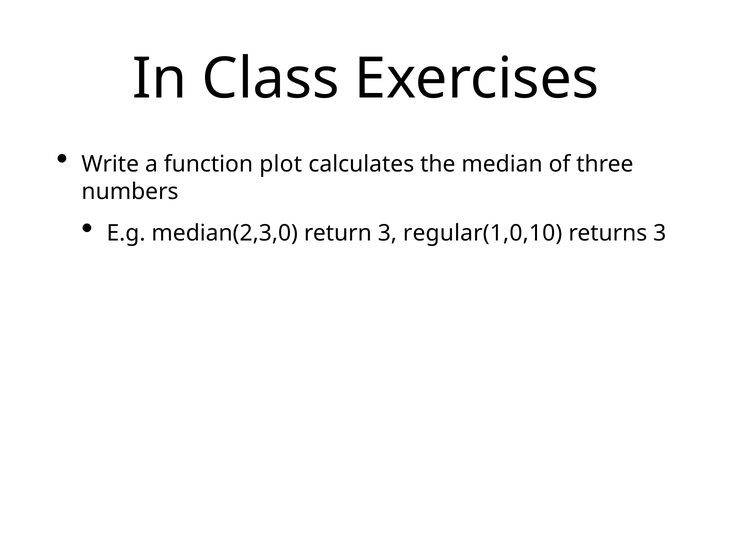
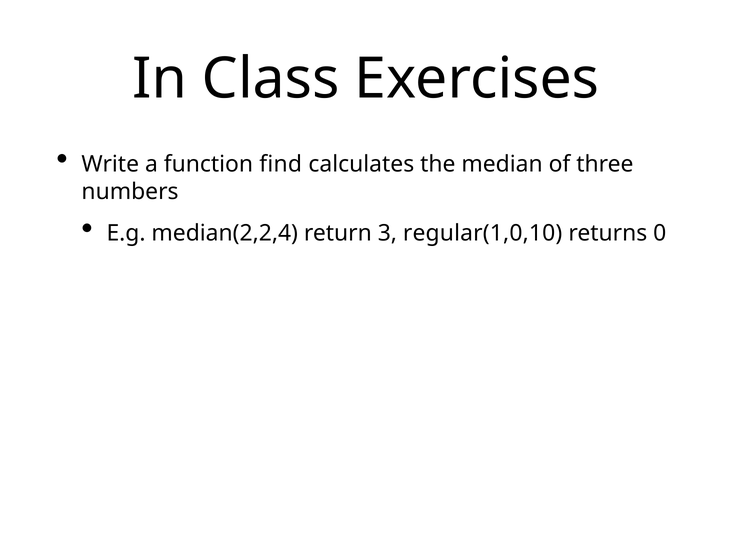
plot: plot -> find
median(2,3,0: median(2,3,0 -> median(2,2,4
returns 3: 3 -> 0
